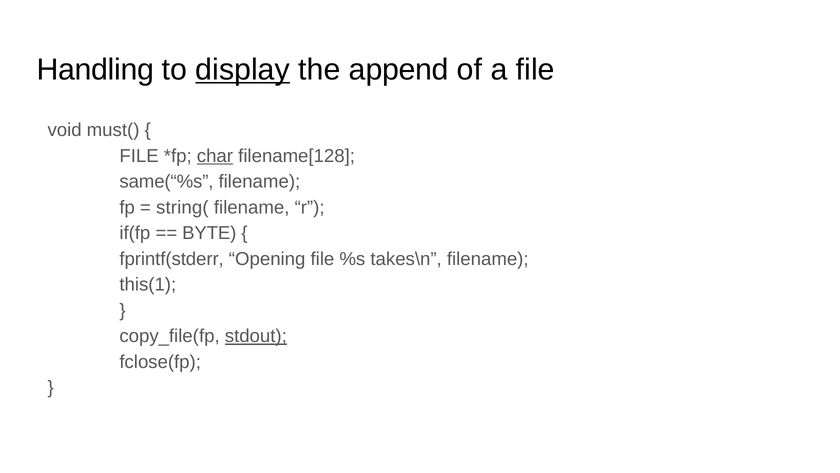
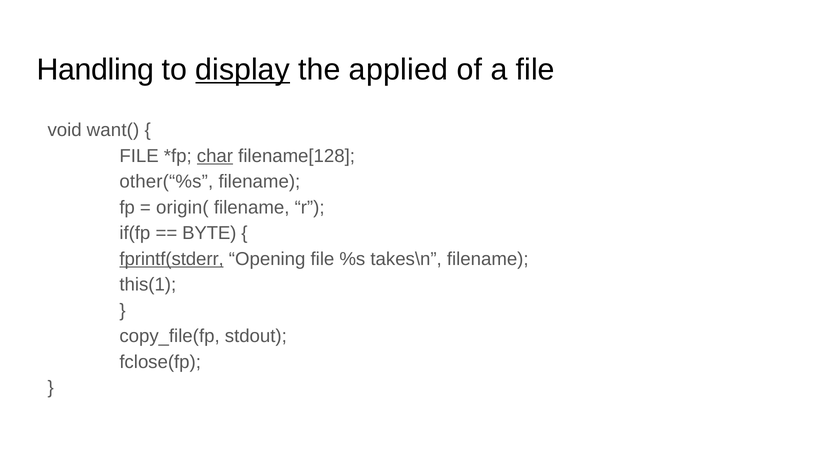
append: append -> applied
must(: must( -> want(
same(“%s: same(“%s -> other(“%s
string(: string( -> origin(
fprintf(stderr underline: none -> present
stdout underline: present -> none
